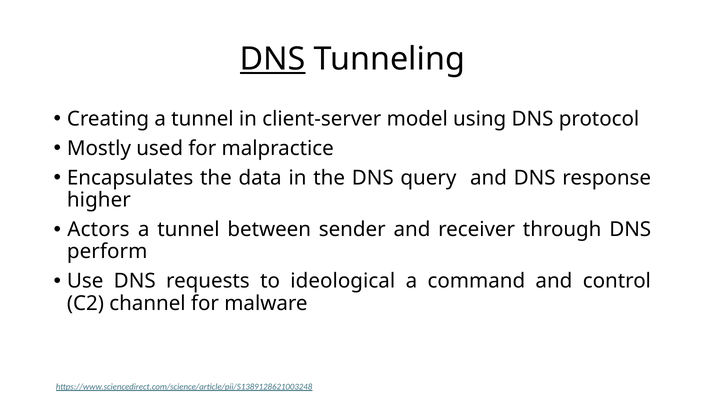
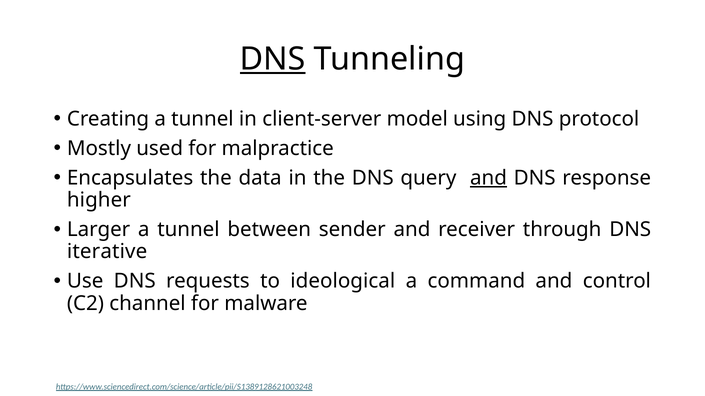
and at (488, 178) underline: none -> present
Actors: Actors -> Larger
perform: perform -> iterative
